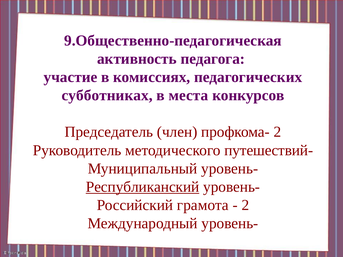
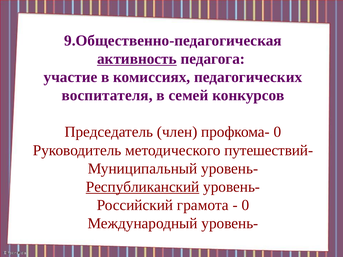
активность underline: none -> present
субботниках: субботниках -> воспитателя
места: места -> семей
профкома- 2: 2 -> 0
2 at (245, 205): 2 -> 0
